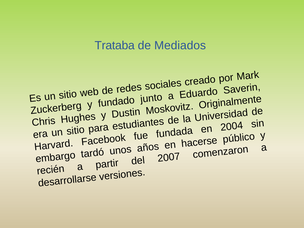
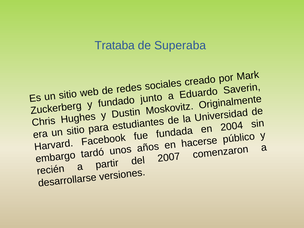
Mediados: Mediados -> Superaba
